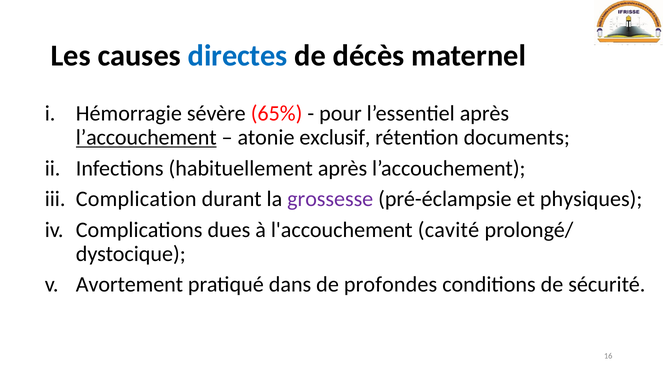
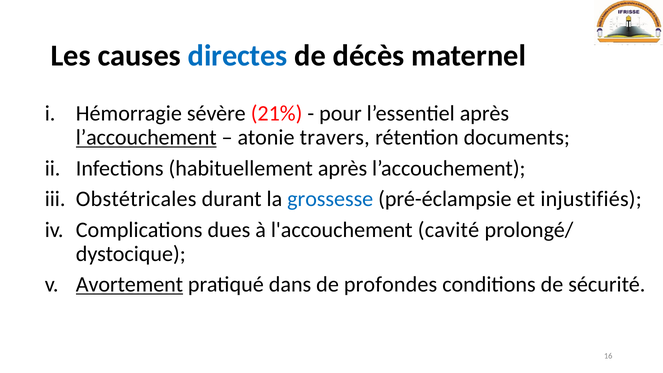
65%: 65% -> 21%
exclusif: exclusif -> travers
Complication: Complication -> Obstétricales
grossesse colour: purple -> blue
physiques: physiques -> injustifiés
Avortement underline: none -> present
